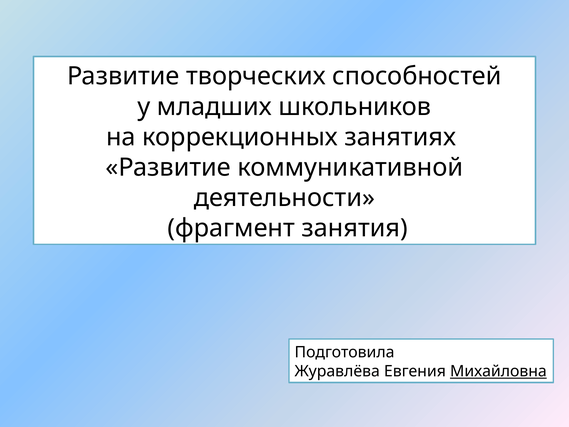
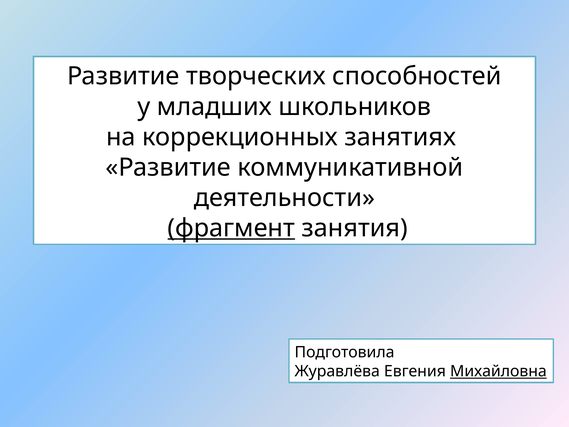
фрагмент underline: none -> present
